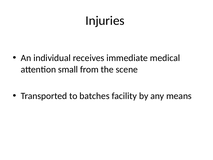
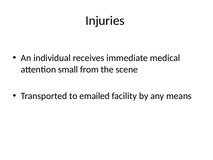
batches: batches -> emailed
